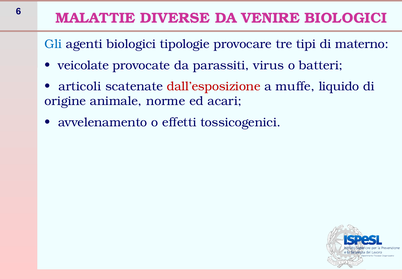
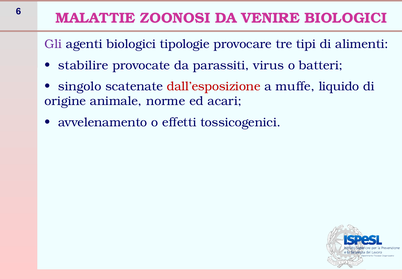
DIVERSE: DIVERSE -> ZOONOSI
Gli colour: blue -> purple
materno: materno -> alimenti
veicolate: veicolate -> stabilire
articoli: articoli -> singolo
